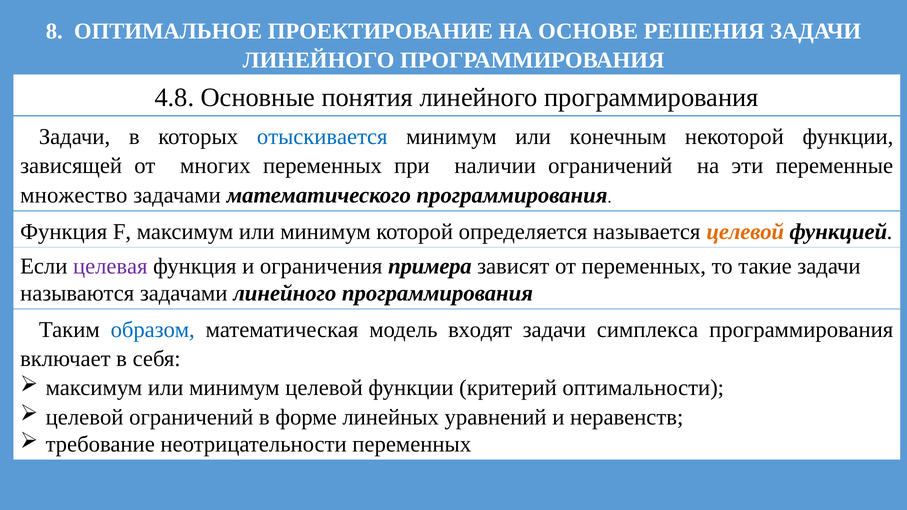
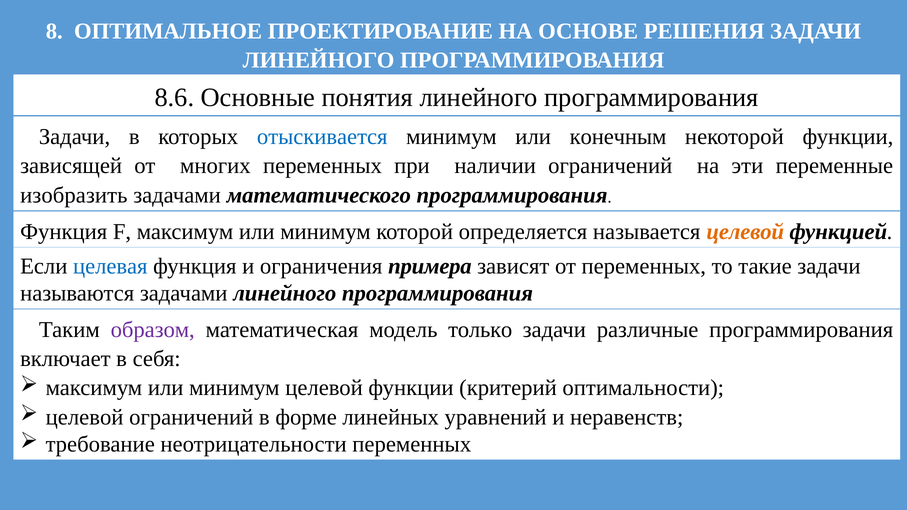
4.8: 4.8 -> 8.6
множество: множество -> изобразить
целевая colour: purple -> blue
образом colour: blue -> purple
входят: входят -> только
симплекса: симплекса -> различные
